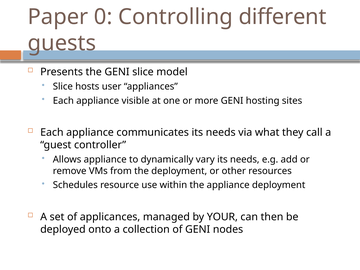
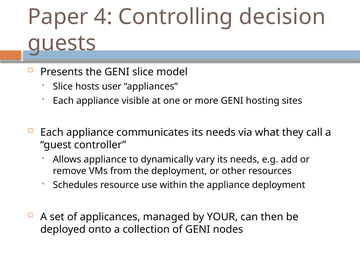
0: 0 -> 4
different: different -> decision
